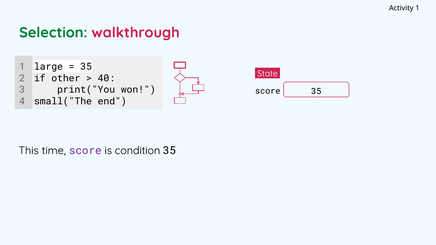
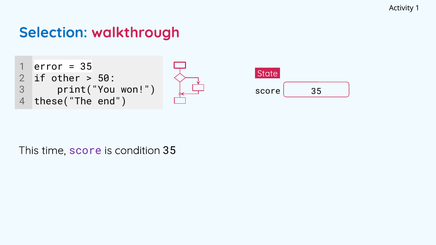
Selection colour: green -> blue
large: large -> error
40: 40 -> 50
small("The: small("The -> these("The
